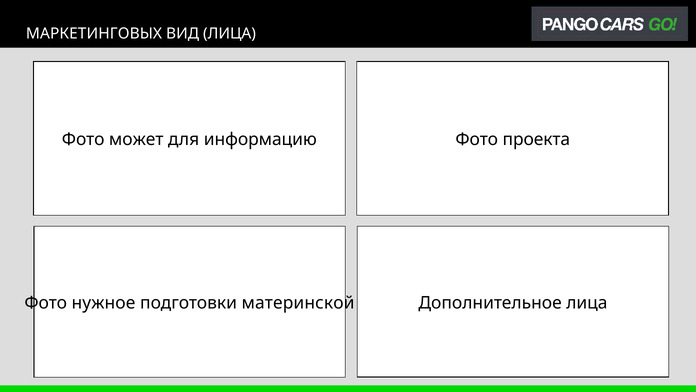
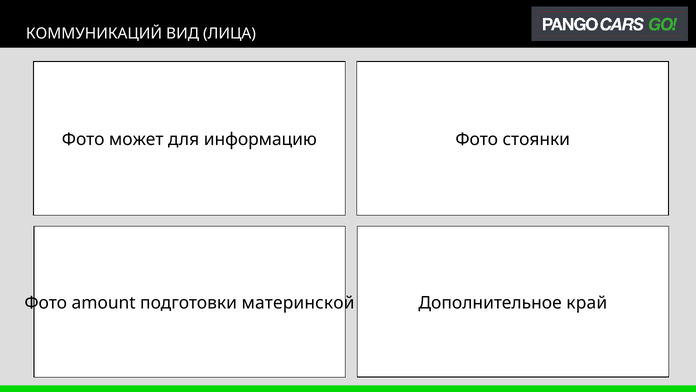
МАРКЕТИНГОВЫХ: МАРКЕТИНГОВЫХ -> КОММУНИКАЦИЙ
проекта: проекта -> стоянки
Дополнительное лица: лица -> край
нужное: нужное -> amount
